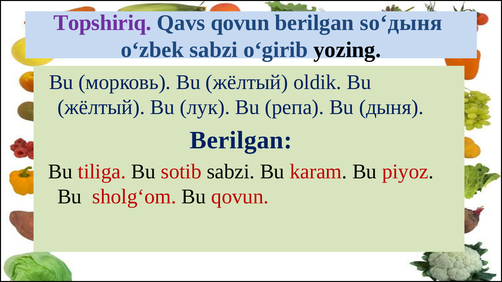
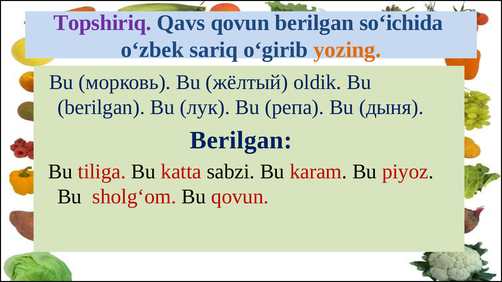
so‘дыня: so‘дыня -> so‘ichida
o‘zbek sabzi: sabzi -> sariq
yozing colour: black -> orange
жёлтый at (101, 108): жёлтый -> berilgan
sotib: sotib -> katta
